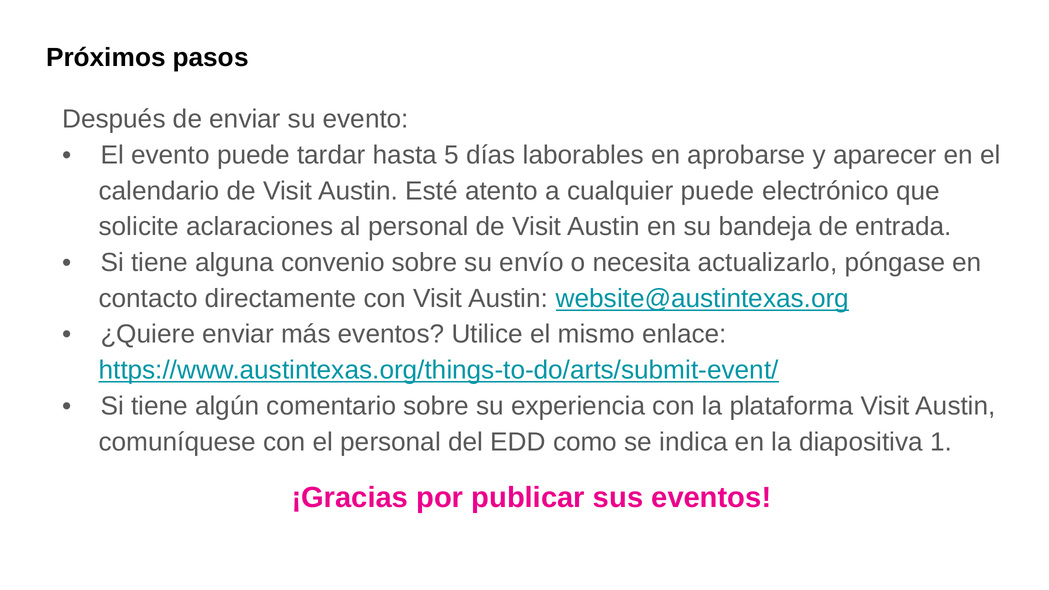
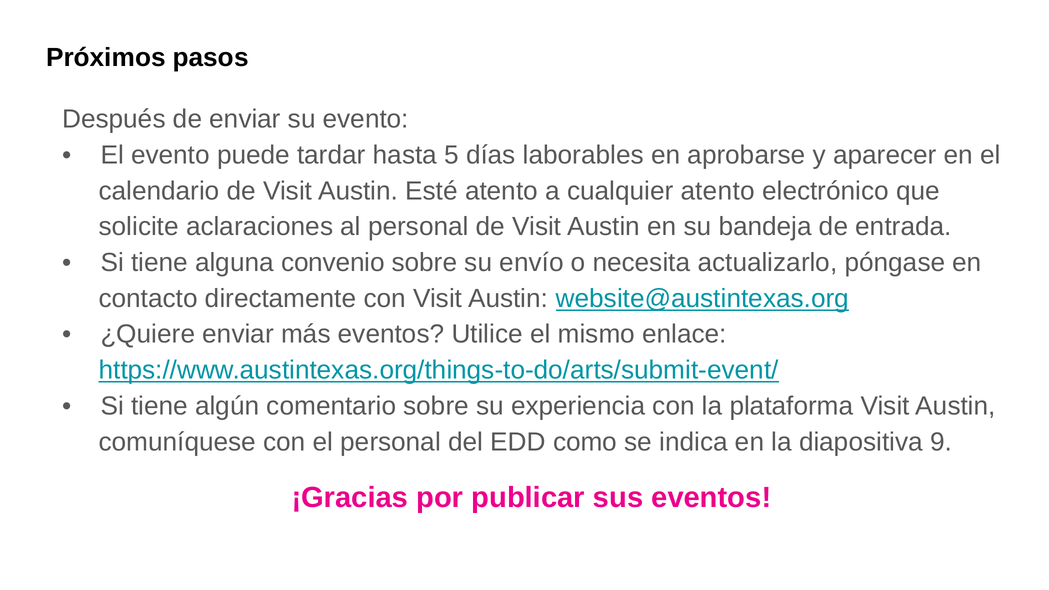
cualquier puede: puede -> atento
1: 1 -> 9
